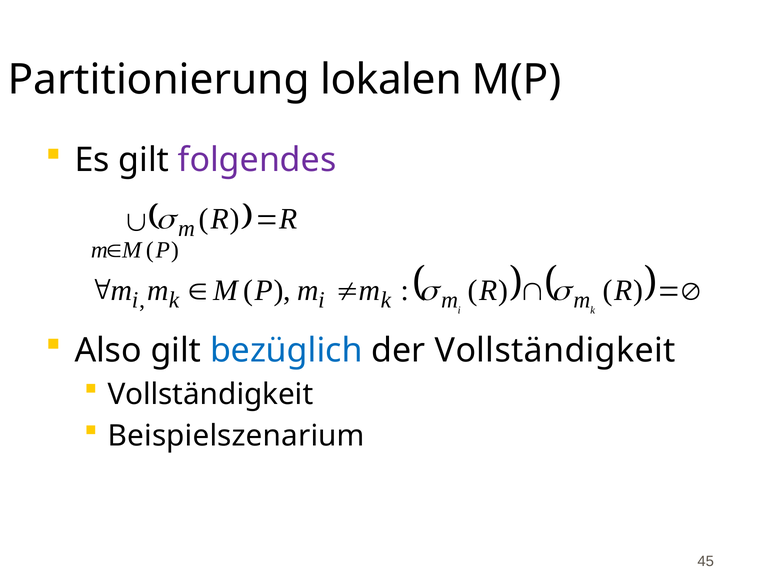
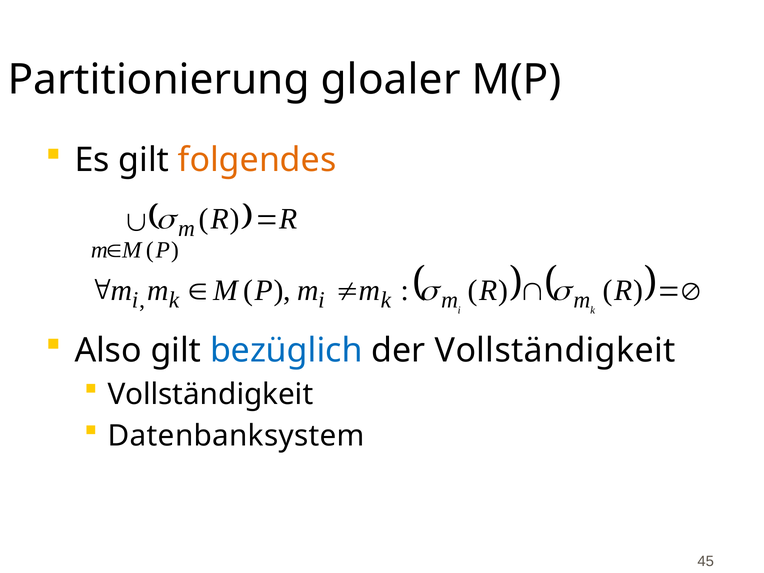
lokalen: lokalen -> gloaler
folgendes colour: purple -> orange
Beispielszenarium: Beispielszenarium -> Datenbanksystem
